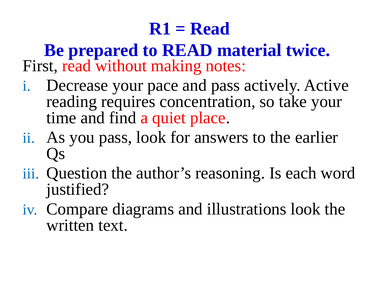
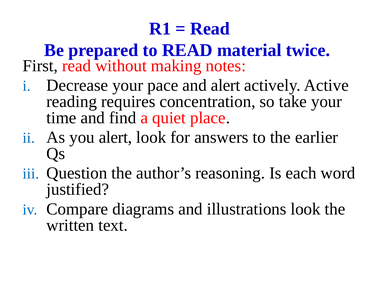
and pass: pass -> alert
you pass: pass -> alert
